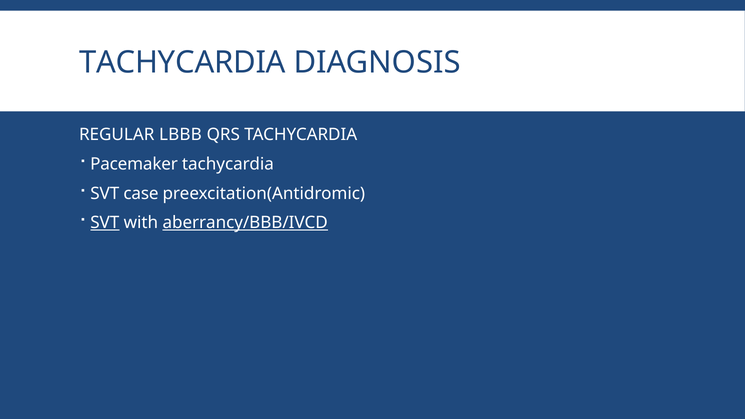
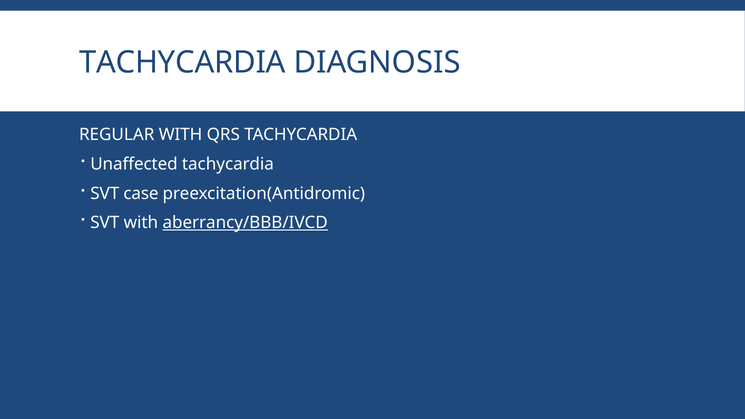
REGULAR LBBB: LBBB -> WITH
Pacemaker: Pacemaker -> Unaffected
SVT at (105, 223) underline: present -> none
